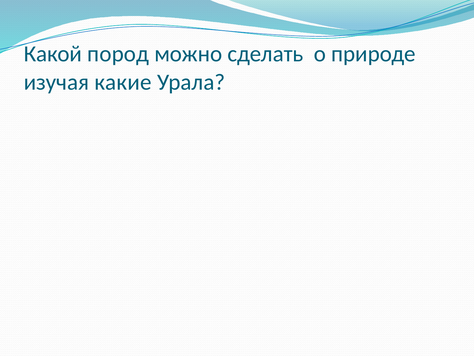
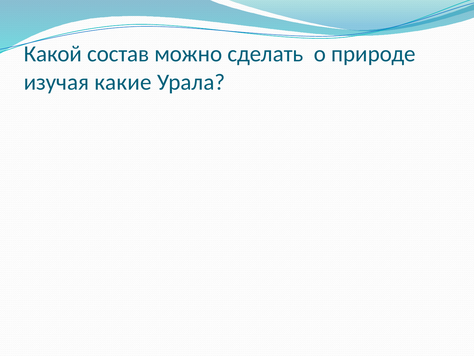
пород: пород -> состав
